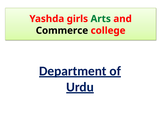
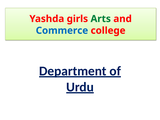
Commerce colour: black -> blue
